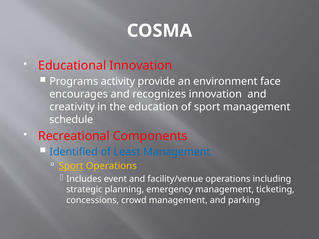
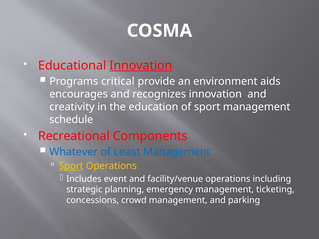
Innovation at (141, 66) underline: none -> present
activity: activity -> critical
face: face -> aids
Identified: Identified -> Whatever
